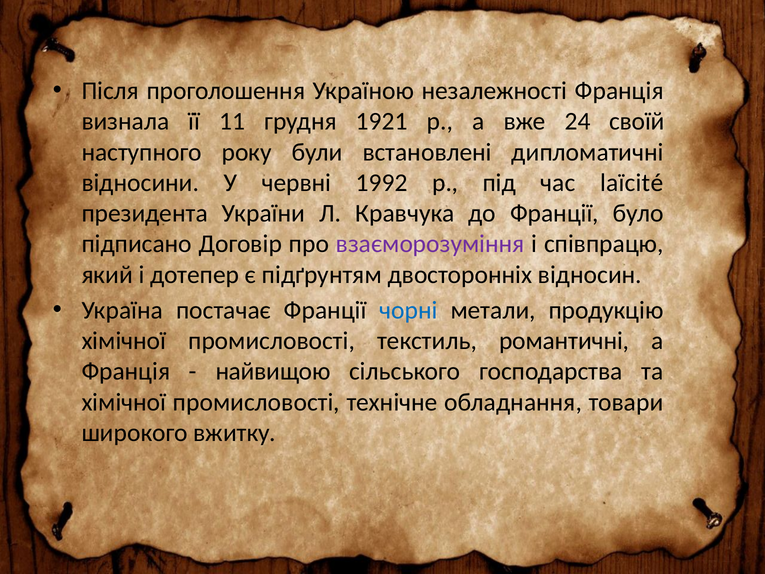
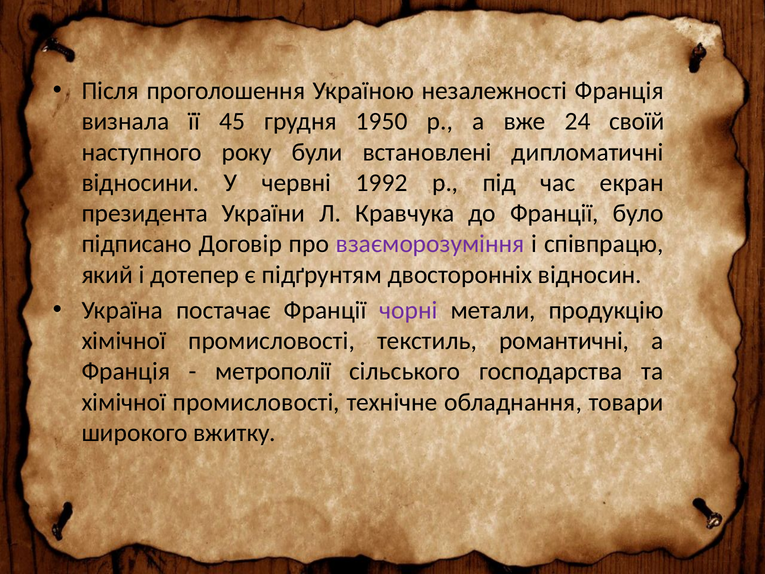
11: 11 -> 45
1921: 1921 -> 1950
laïcité: laïcité -> екран
чорні colour: blue -> purple
найвищою: найвищою -> метрополії
